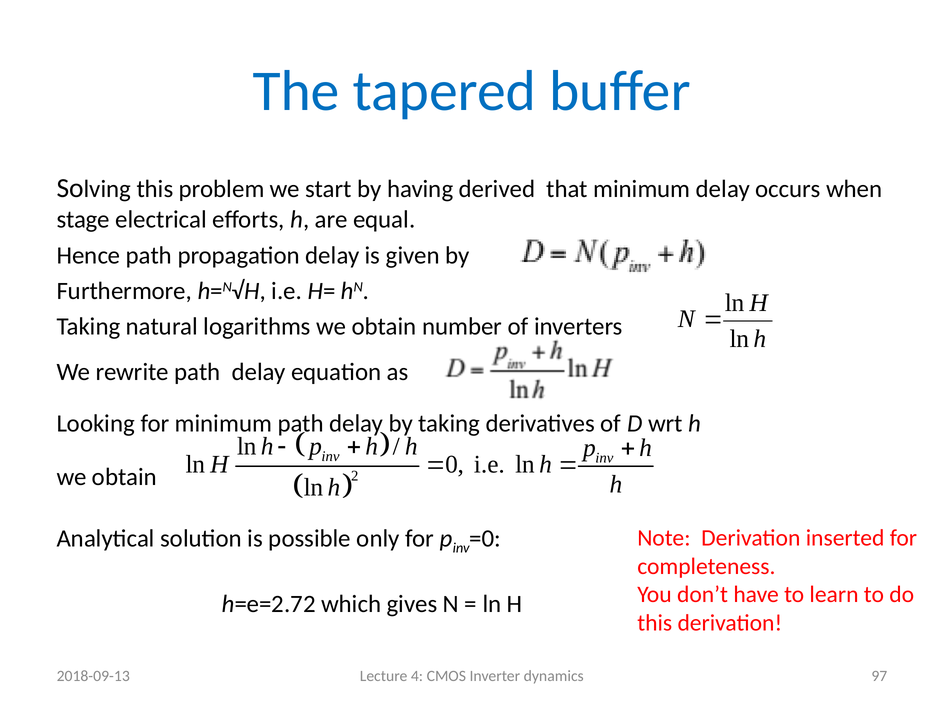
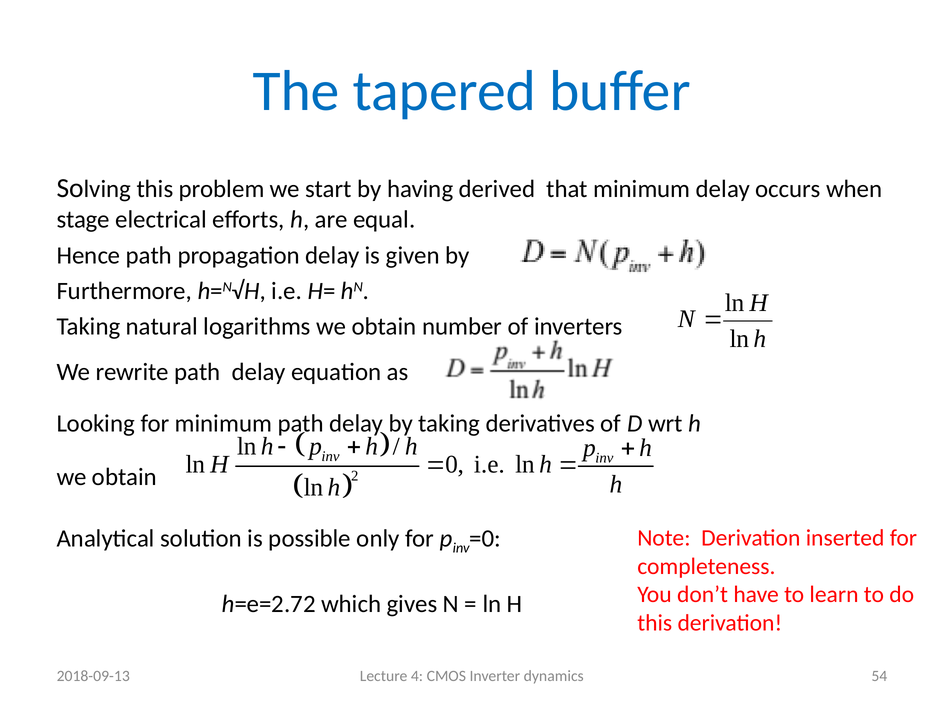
97: 97 -> 54
